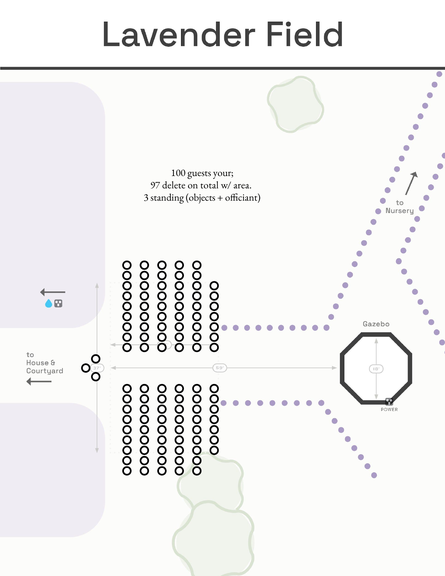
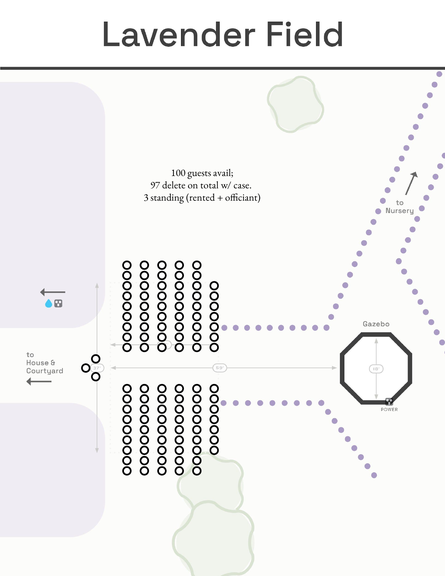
your: your -> avail
area: area -> case
objects: objects -> rented
